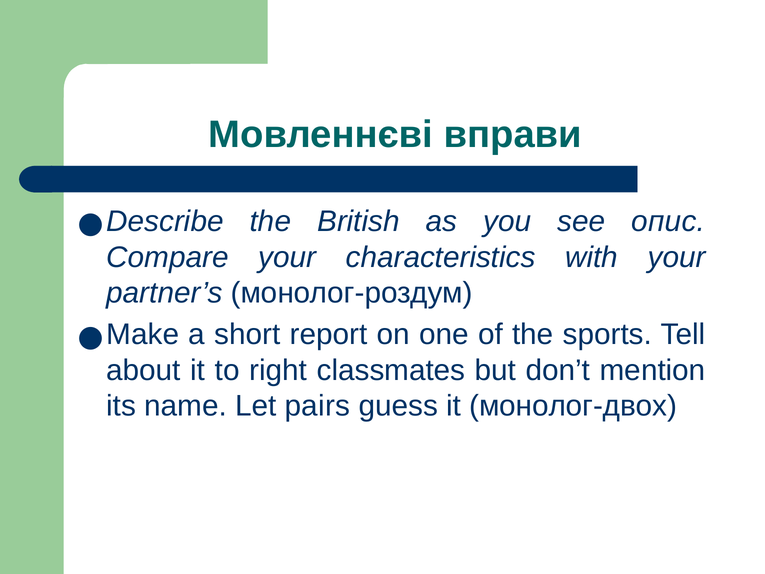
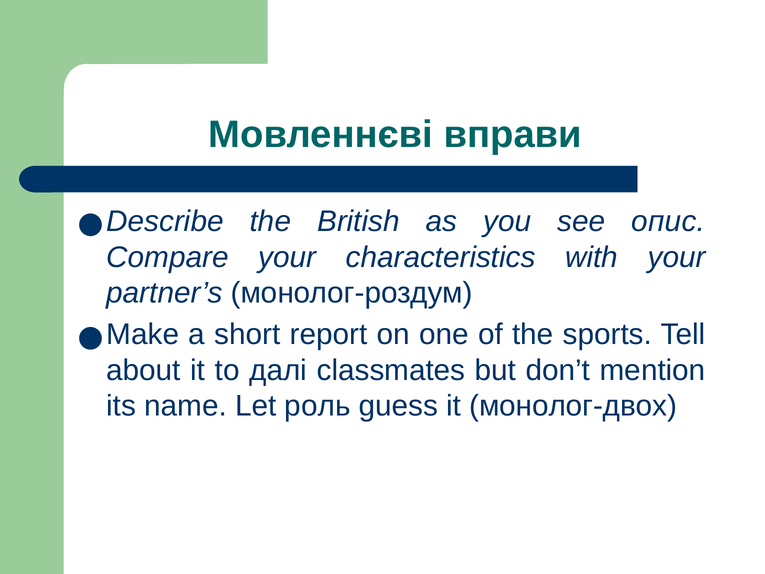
right: right -> далі
pairs: pairs -> роль
